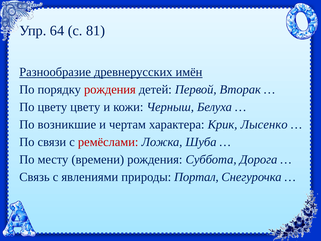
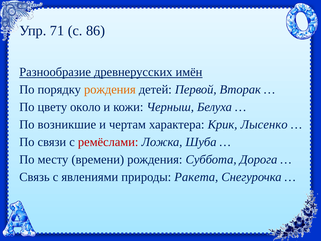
64: 64 -> 71
81: 81 -> 86
рождения at (110, 89) colour: red -> orange
цвету цвету: цвету -> около
Портал: Портал -> Ракета
